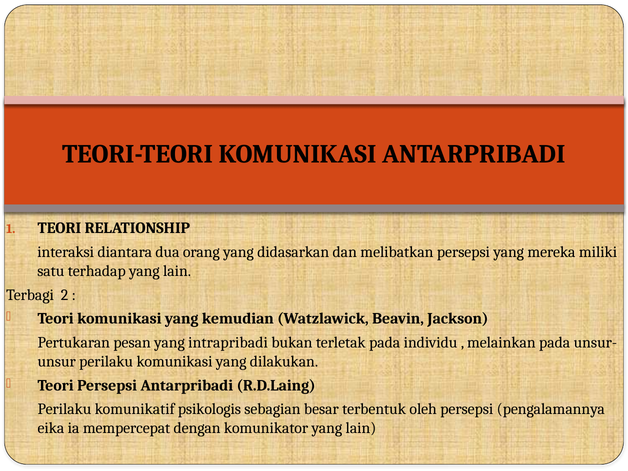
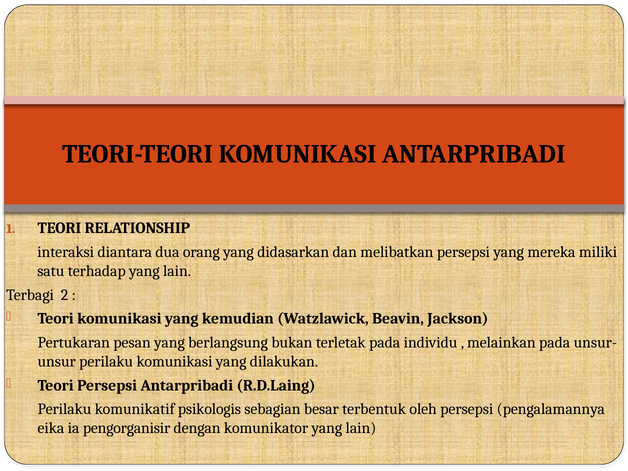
intrapribadi: intrapribadi -> berlangsung
mempercepat: mempercepat -> pengorganisir
